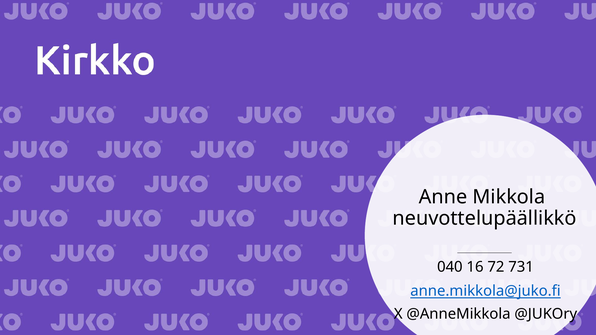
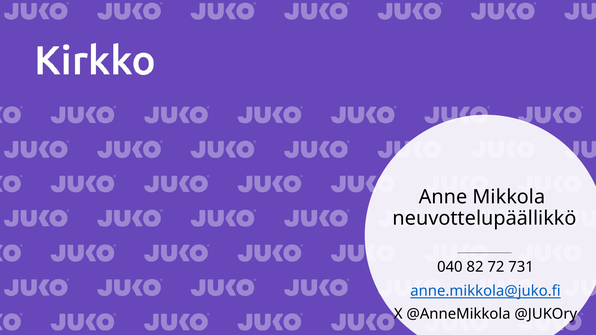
16: 16 -> 82
